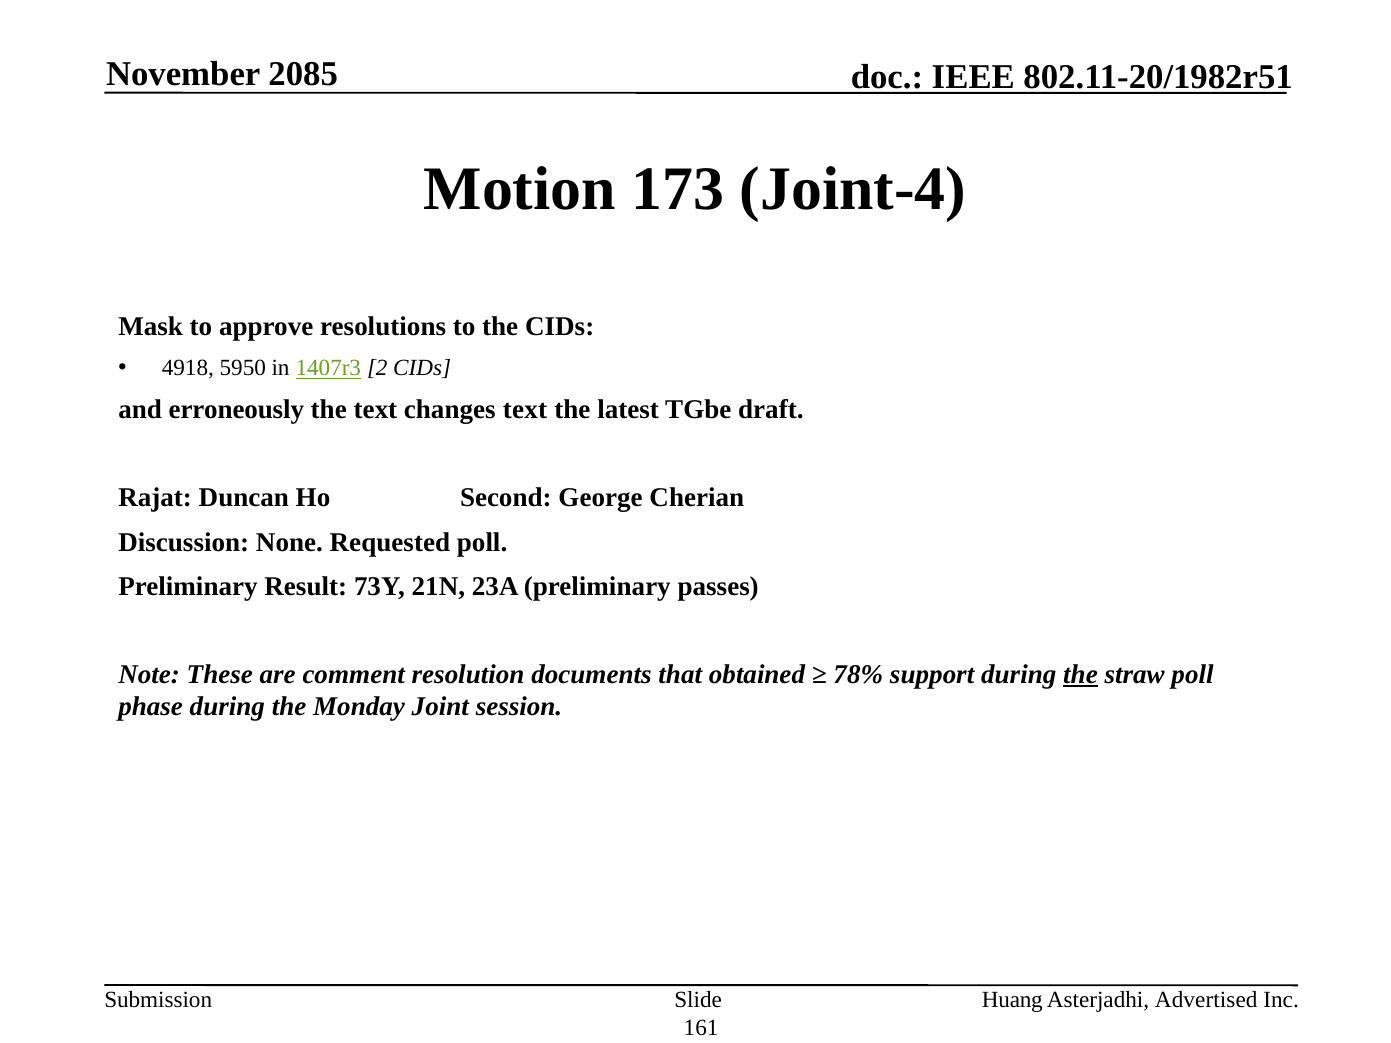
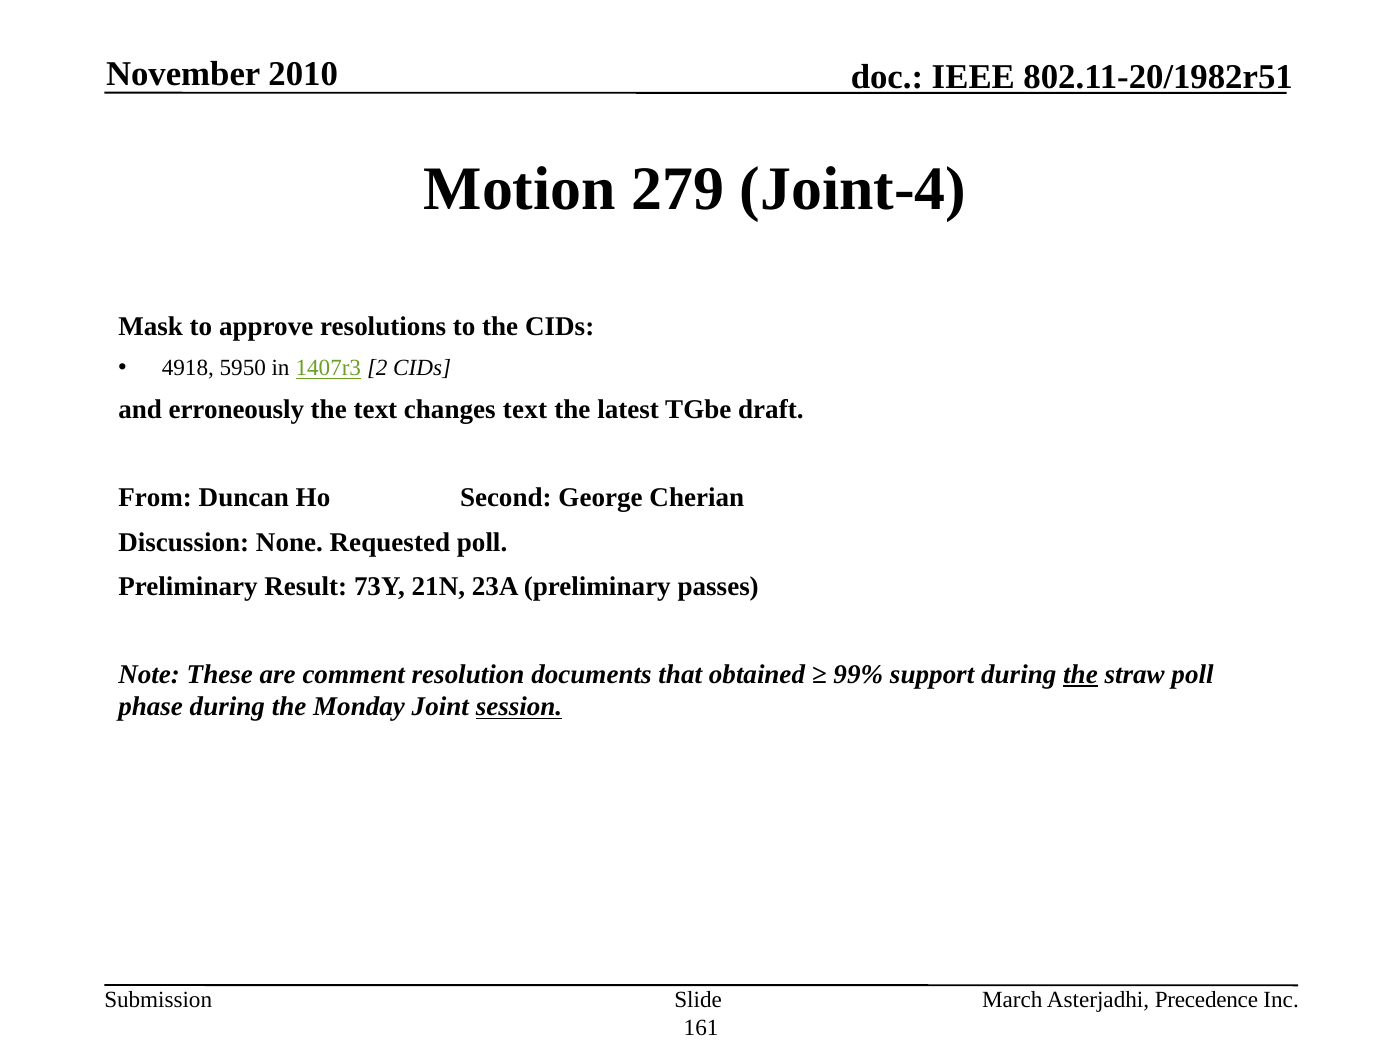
2085: 2085 -> 2010
173: 173 -> 279
Rajat: Rajat -> From
78%: 78% -> 99%
session underline: none -> present
Huang: Huang -> March
Advertised: Advertised -> Precedence
